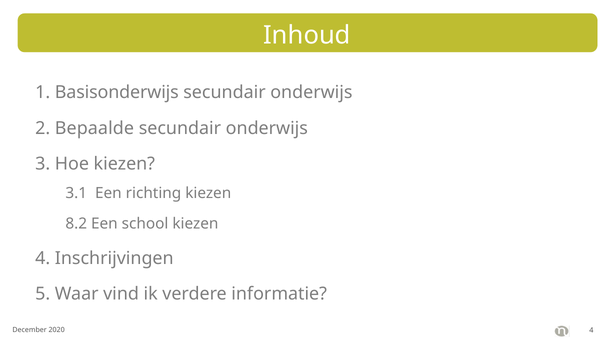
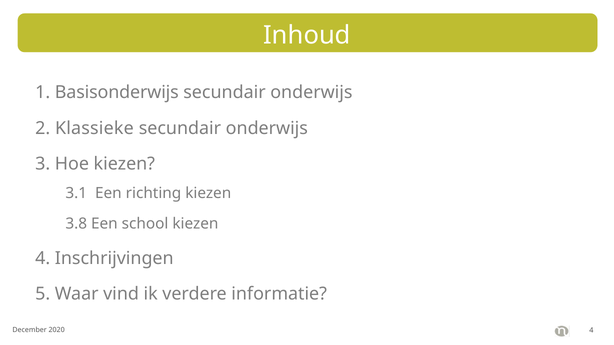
Bepaalde: Bepaalde -> Klassieke
8.2: 8.2 -> 3.8
